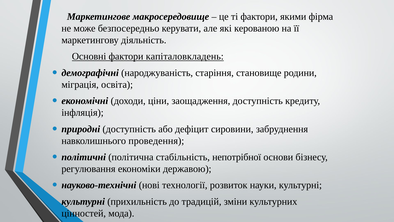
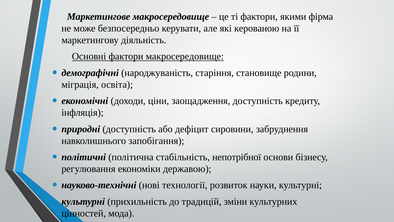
фактори капіталовкладень: капіталовкладень -> макросередовище
проведення: проведення -> запобігання
